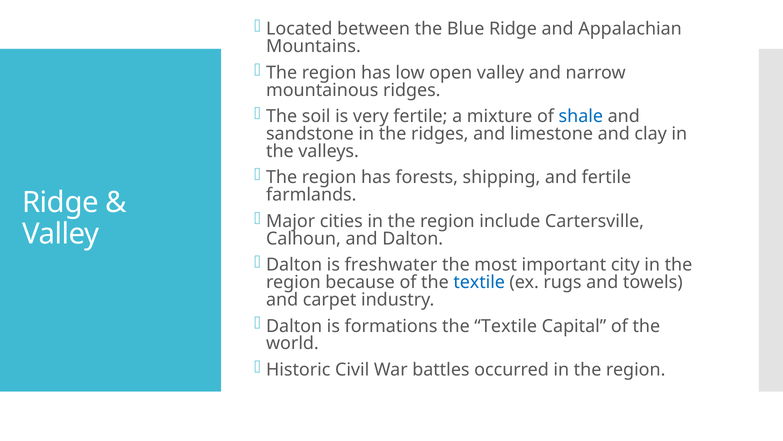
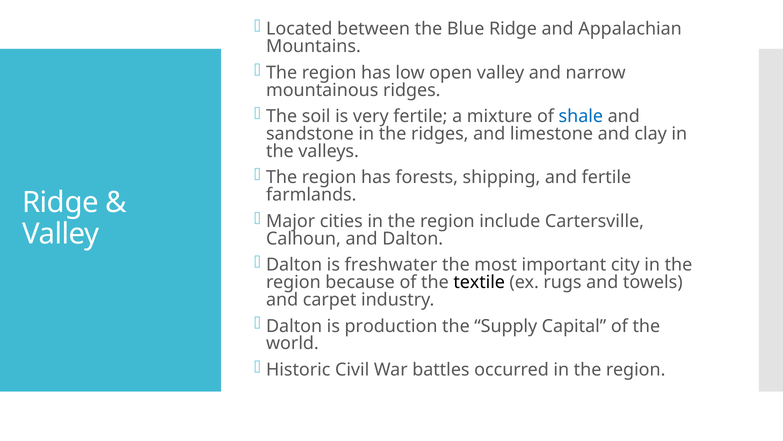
textile at (479, 282) colour: blue -> black
formations: formations -> production
Textile at (506, 326): Textile -> Supply
